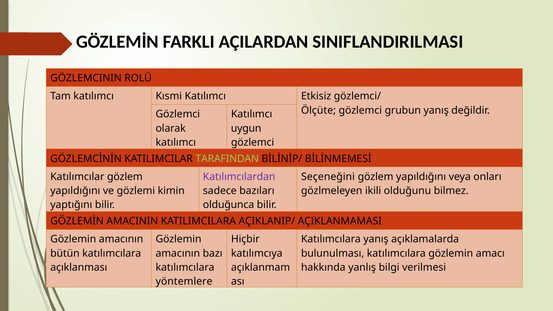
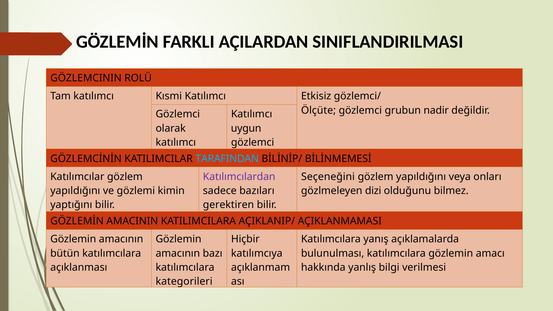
grubun yanış: yanış -> nadir
TARAFINDAN colour: light green -> light blue
ikili: ikili -> dizi
olduğunca: olduğunca -> gerektiren
yöntemlere: yöntemlere -> kategorileri
